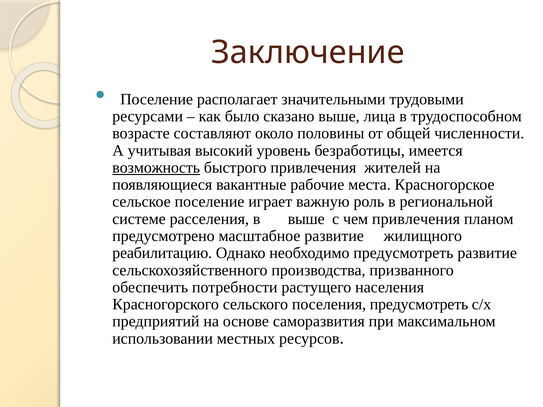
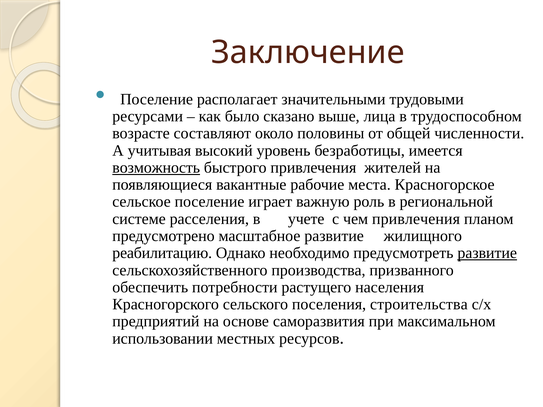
в выше: выше -> учете
развитие at (487, 253) underline: none -> present
поселения предусмотреть: предусмотреть -> строительства
